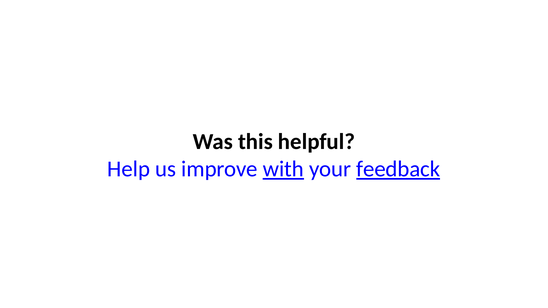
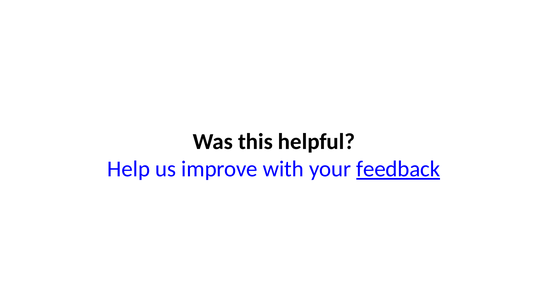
with underline: present -> none
